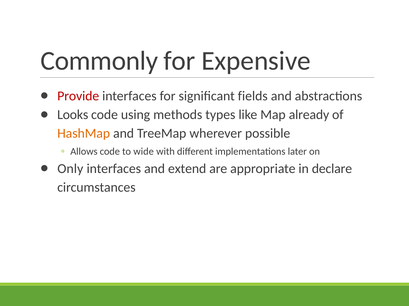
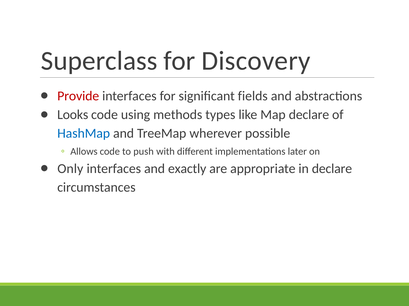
Commonly: Commonly -> Superclass
Expensive: Expensive -> Discovery
Map already: already -> declare
HashMap colour: orange -> blue
wide: wide -> push
extend: extend -> exactly
